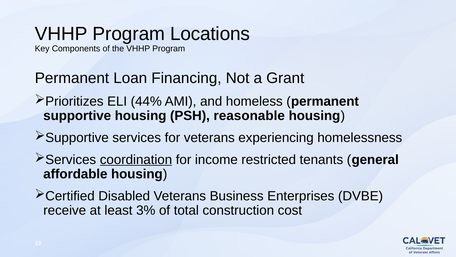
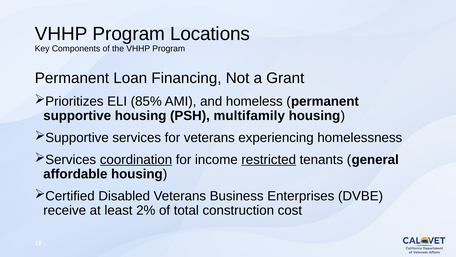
44%: 44% -> 85%
reasonable: reasonable -> multifamily
restricted underline: none -> present
3%: 3% -> 2%
